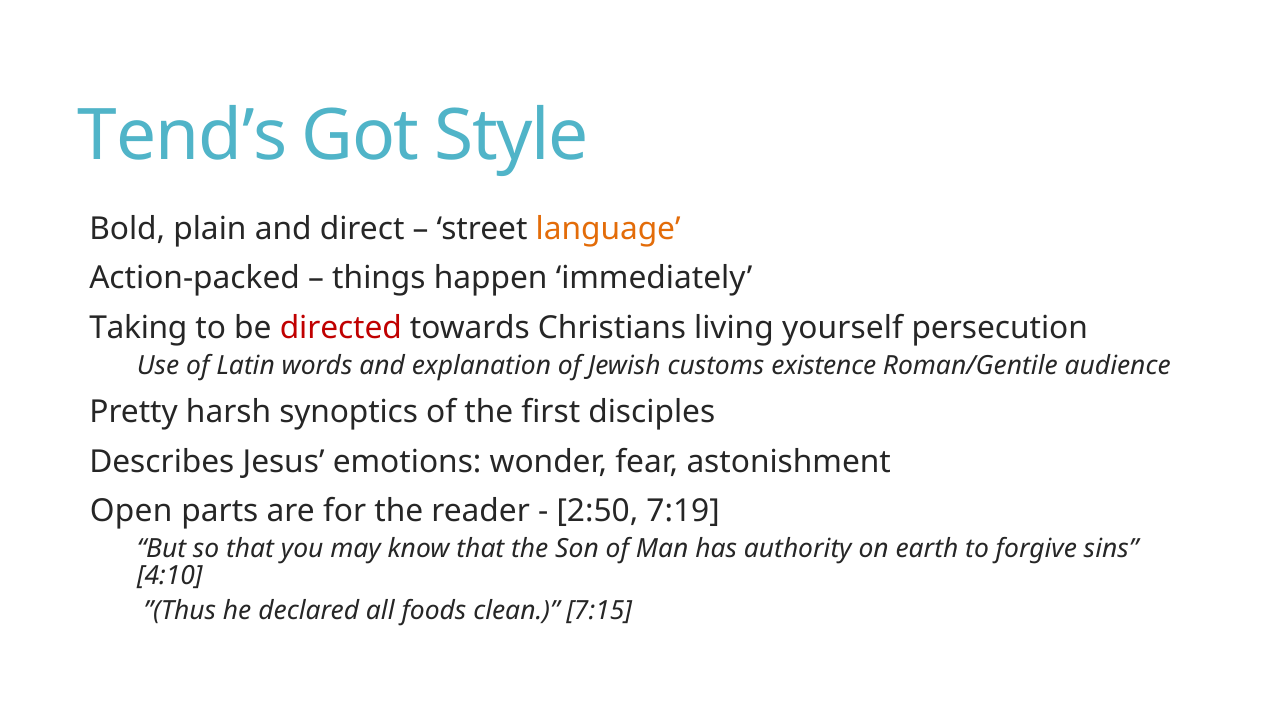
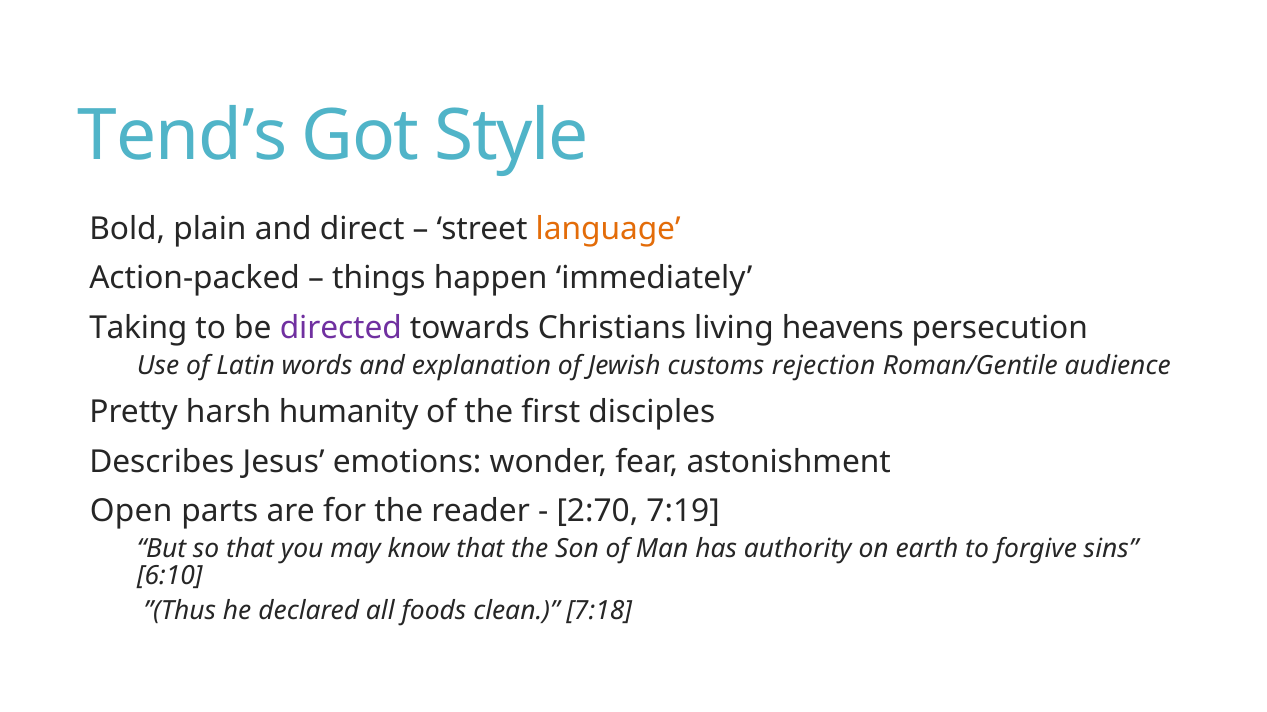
directed colour: red -> purple
yourself: yourself -> heavens
existence: existence -> rejection
synoptics: synoptics -> humanity
2:50: 2:50 -> 2:70
4:10: 4:10 -> 6:10
7:15: 7:15 -> 7:18
